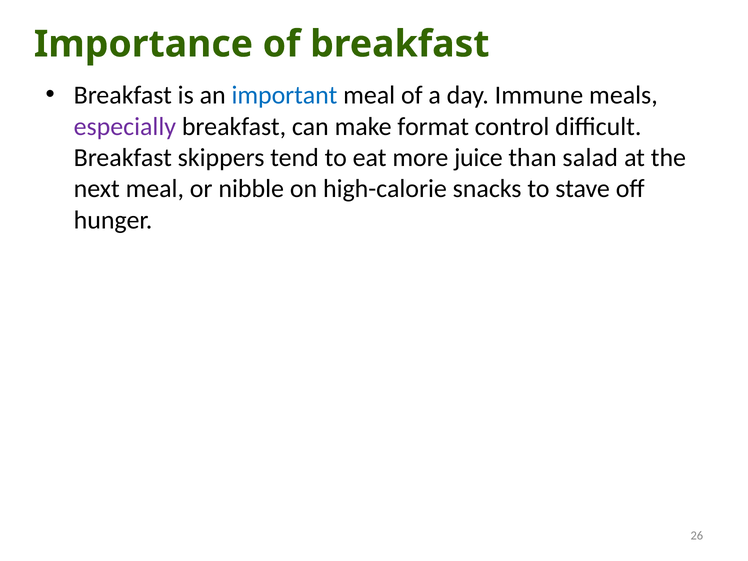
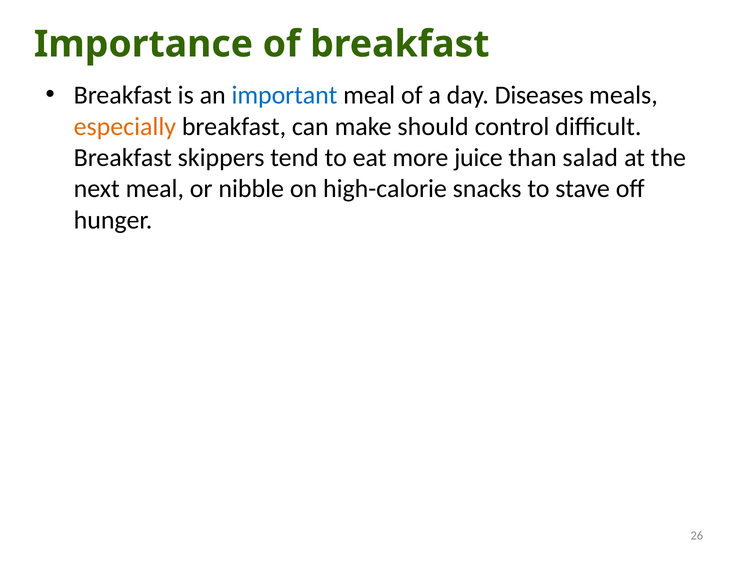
Immune: Immune -> Diseases
especially colour: purple -> orange
format: format -> should
